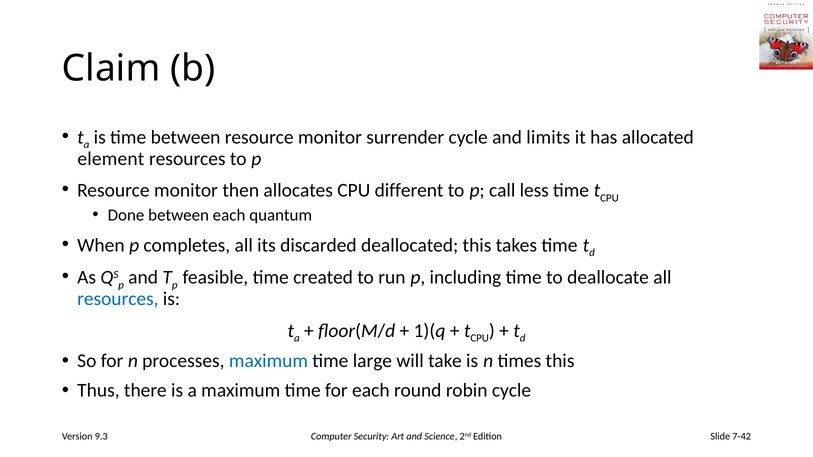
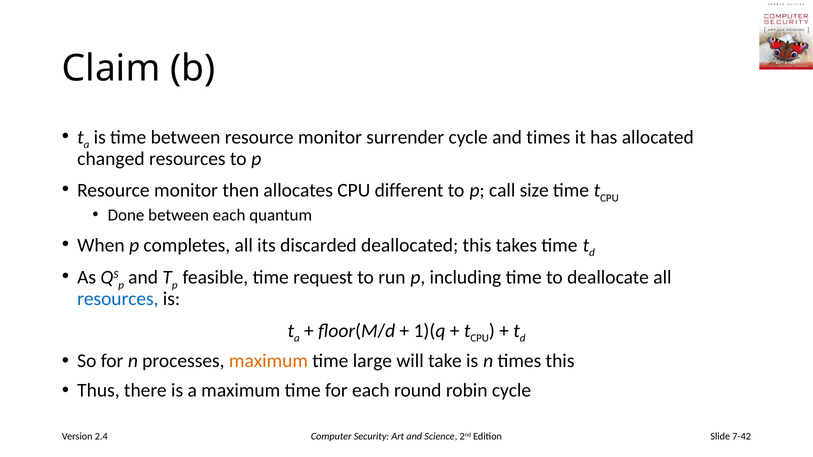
and limits: limits -> times
element: element -> changed
less: less -> size
created: created -> request
maximum at (268, 361) colour: blue -> orange
9.3: 9.3 -> 2.4
